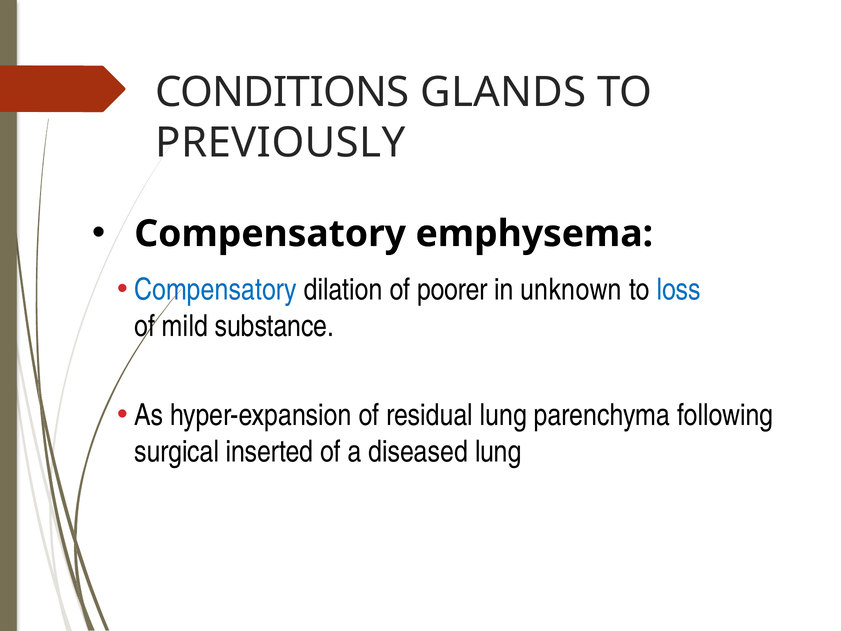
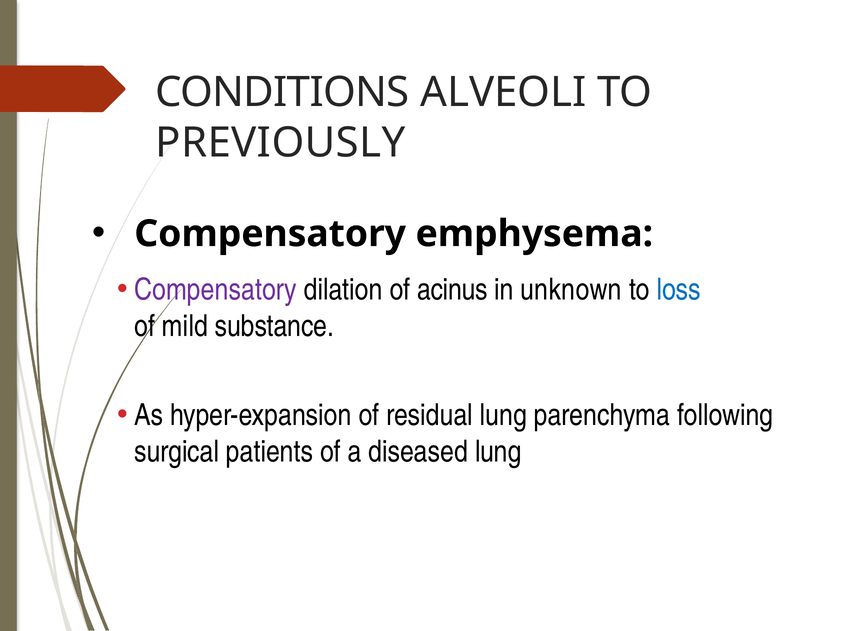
GLANDS: GLANDS -> ALVEOLI
Compensatory at (215, 290) colour: blue -> purple
poorer: poorer -> acinus
inserted: inserted -> patients
